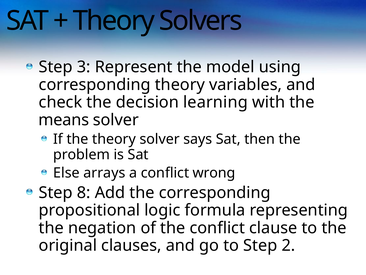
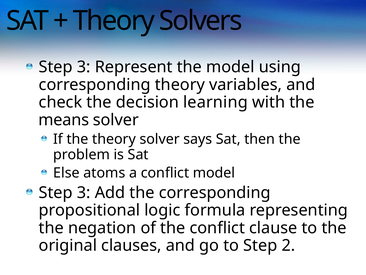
arrays: arrays -> atoms
conflict wrong: wrong -> model
8 at (84, 192): 8 -> 3
